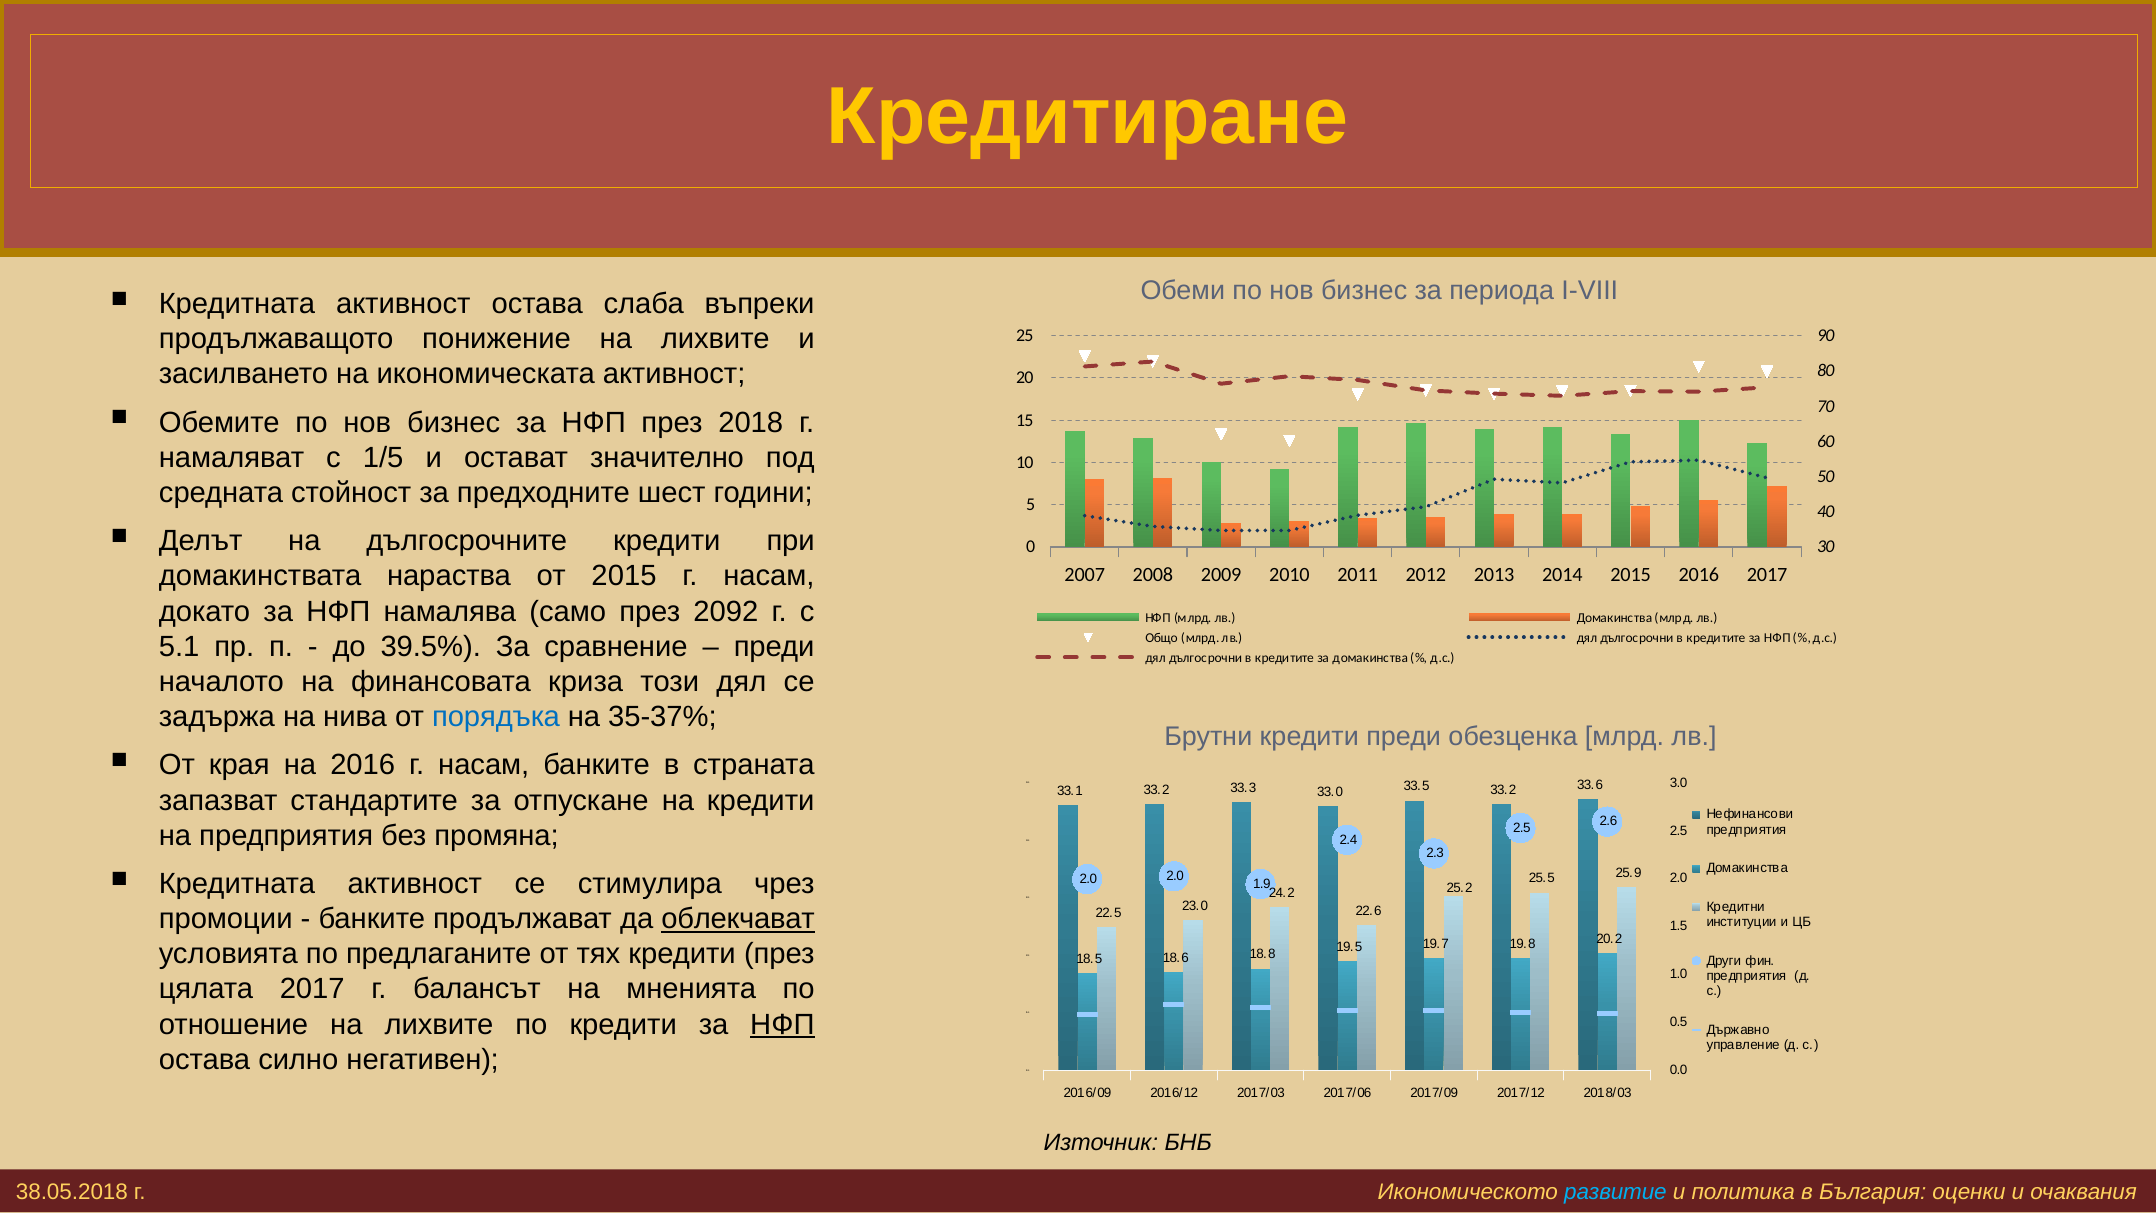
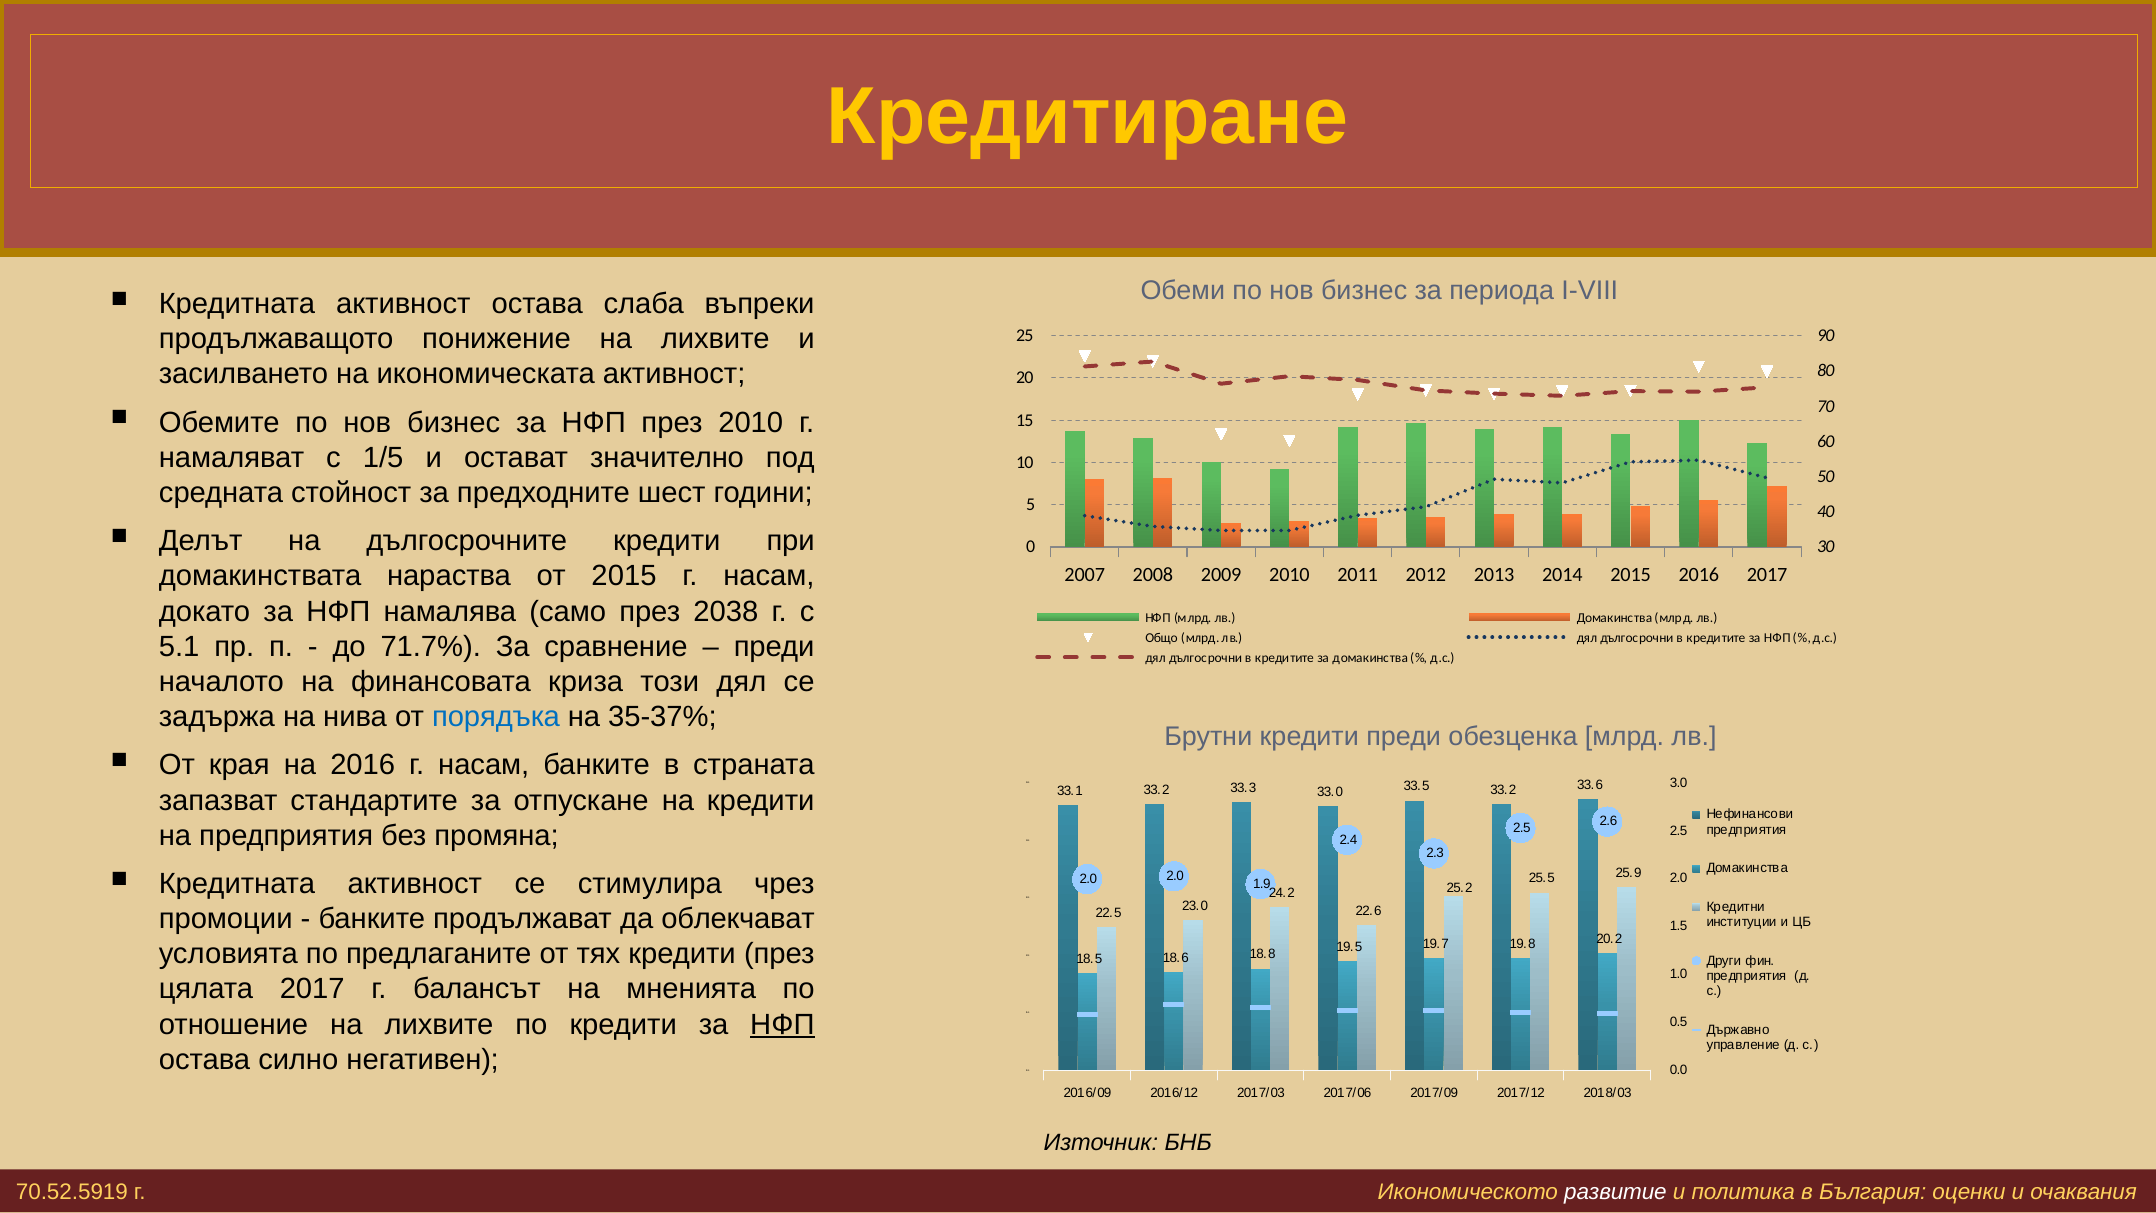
през 2018: 2018 -> 2010
2092: 2092 -> 2038
39.5%: 39.5% -> 71.7%
облекчават underline: present -> none
38.05.2018: 38.05.2018 -> 70.52.5919
развитие colour: light blue -> white
